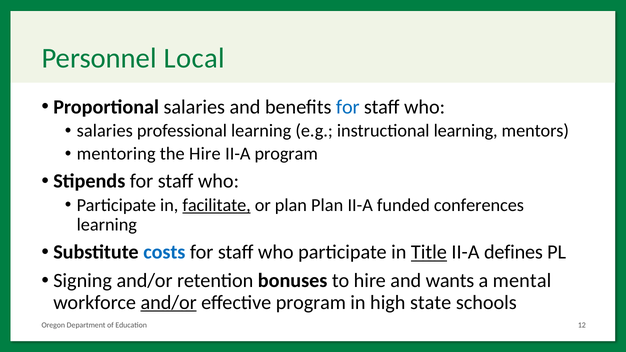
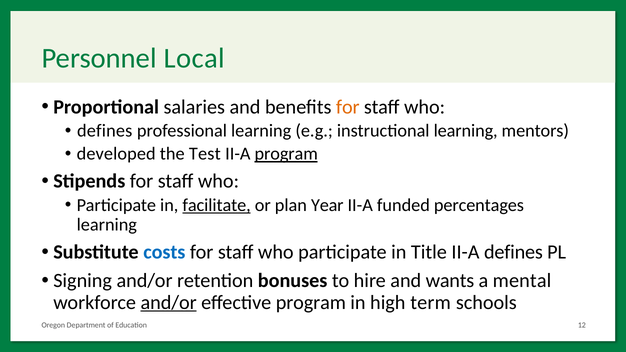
for at (348, 107) colour: blue -> orange
salaries at (105, 131): salaries -> defines
mentoring: mentoring -> developed
the Hire: Hire -> Test
program at (286, 154) underline: none -> present
plan Plan: Plan -> Year
conferences: conferences -> percentages
Title underline: present -> none
state: state -> term
